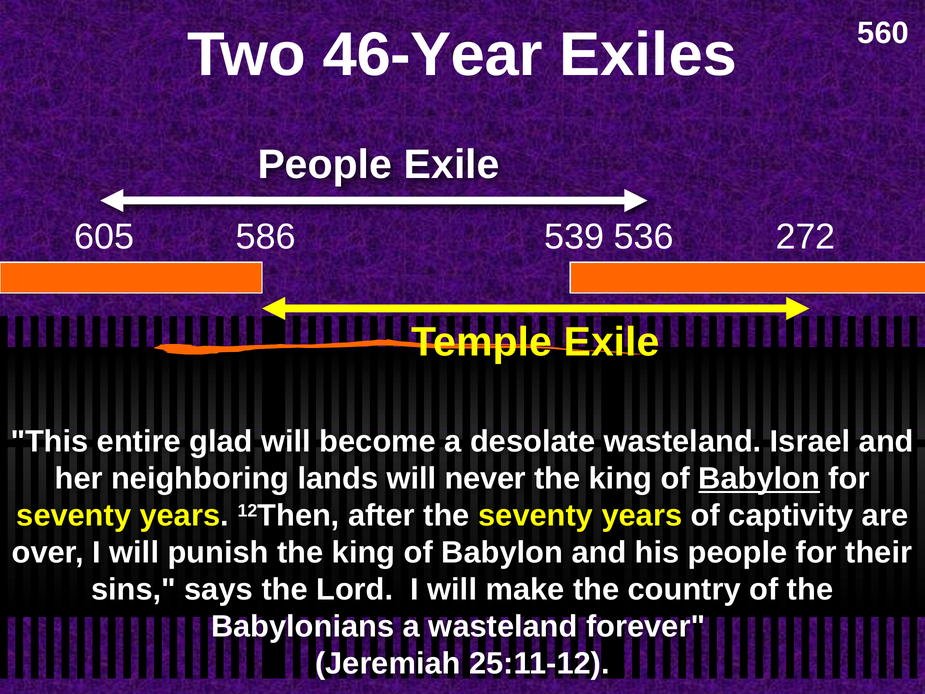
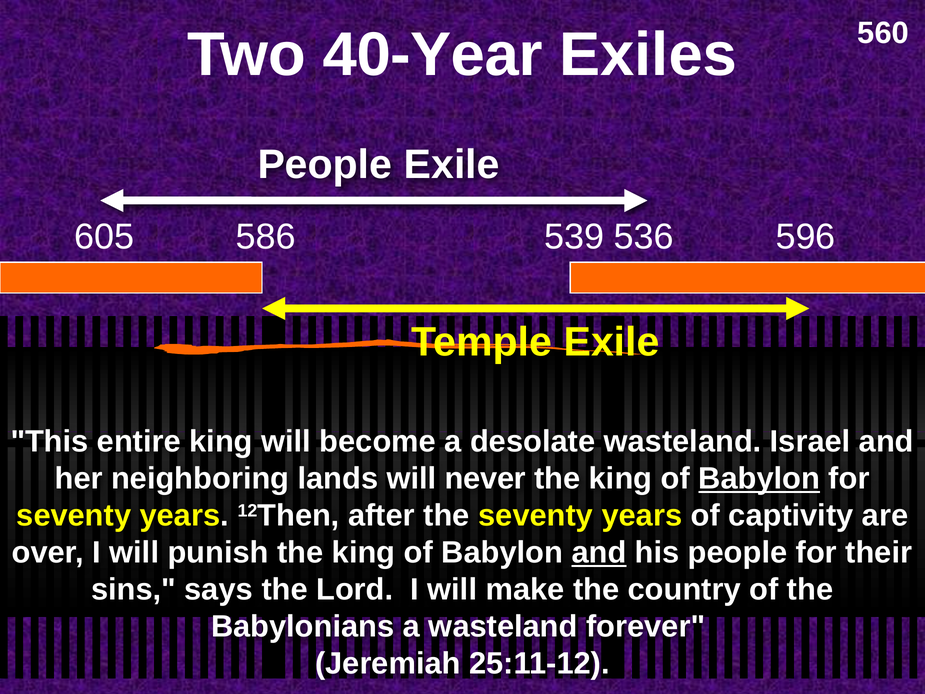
46-Year: 46-Year -> 40-Year
272: 272 -> 596
entire glad: glad -> king
and at (599, 552) underline: none -> present
